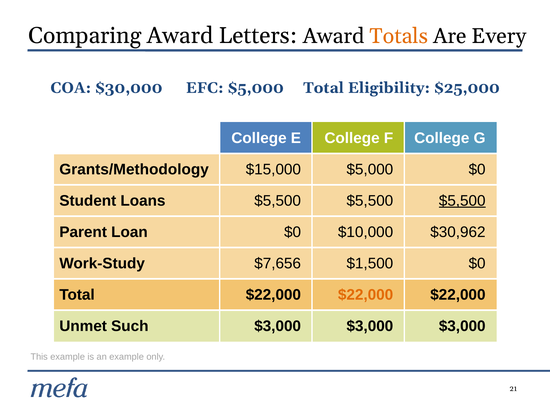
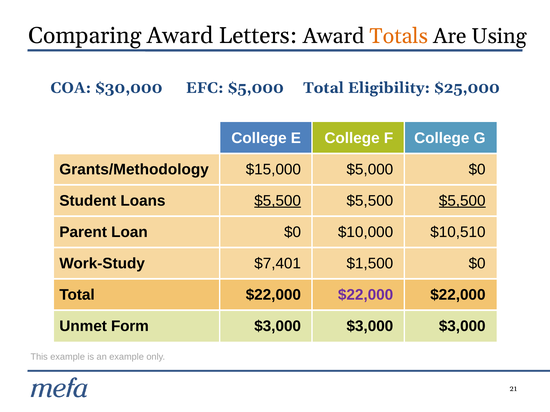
Every: Every -> Using
$5,500 at (278, 201) underline: none -> present
$30,962: $30,962 -> $10,510
$7,656: $7,656 -> $7,401
$22,000 at (366, 295) colour: orange -> purple
Such: Such -> Form
